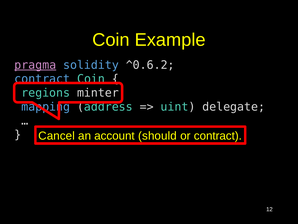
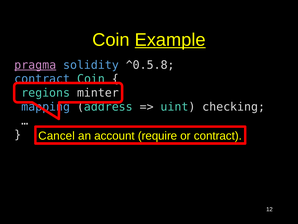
Example underline: none -> present
^0.6.2: ^0.6.2 -> ^0.5.8
delegate: delegate -> checking
should: should -> require
